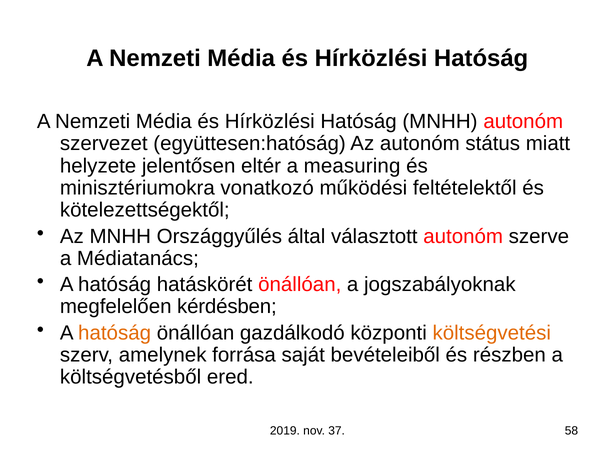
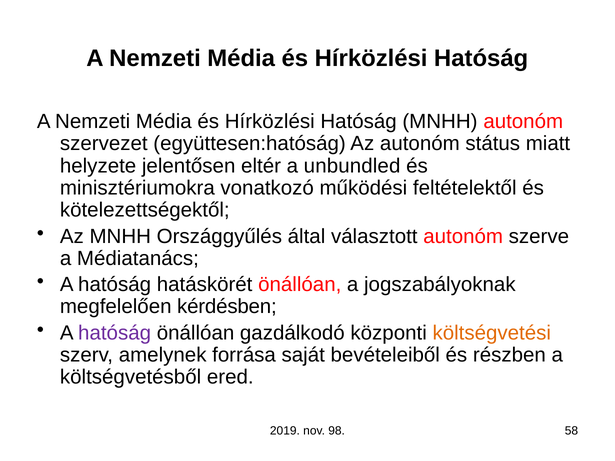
measuring: measuring -> unbundled
hatóság at (115, 333) colour: orange -> purple
37: 37 -> 98
